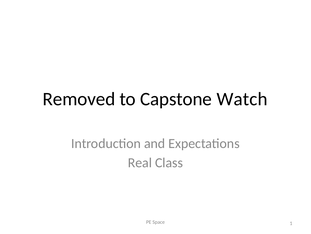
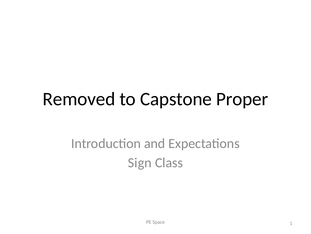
Watch: Watch -> Proper
Real: Real -> Sign
